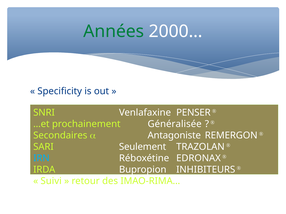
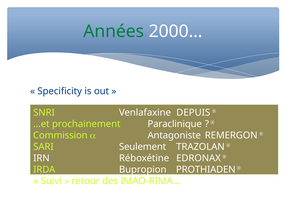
PENSER: PENSER -> DEPUIS
Généralisée: Généralisée -> Paraclinique
Secondaires: Secondaires -> Commission
IRN colour: light blue -> white
INHIBITEURS: INHIBITEURS -> PROTHIADEN
